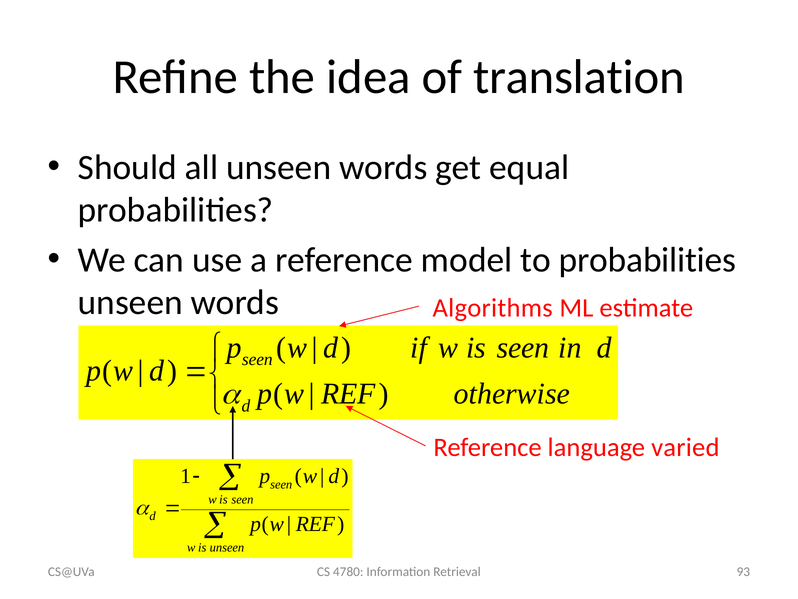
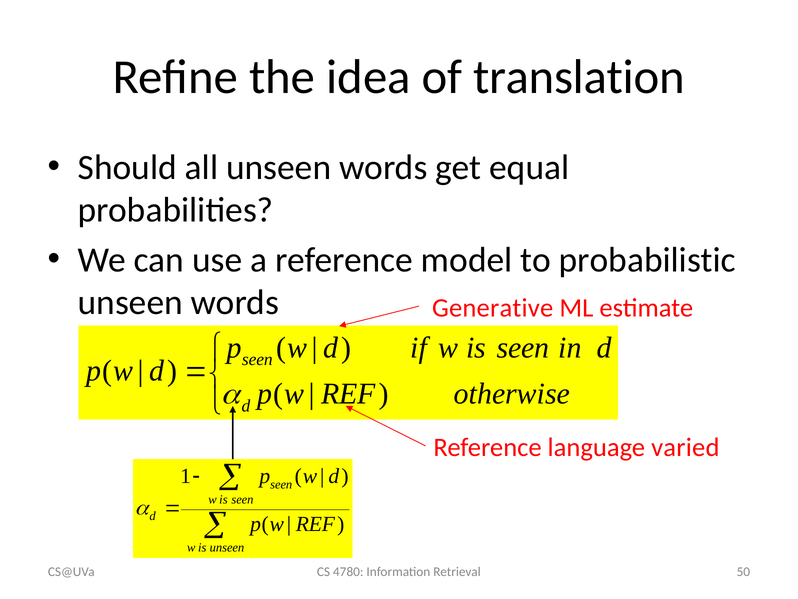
to probabilities: probabilities -> probabilistic
Algorithms: Algorithms -> Generative
93: 93 -> 50
